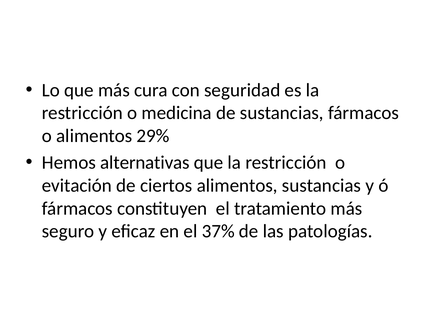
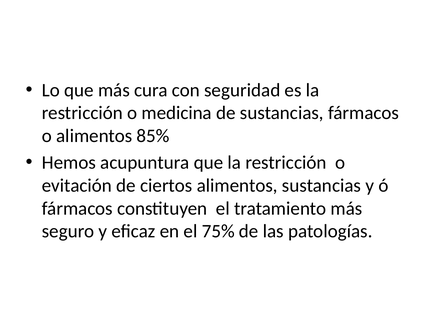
29%: 29% -> 85%
alternativas: alternativas -> acupuntura
37%: 37% -> 75%
